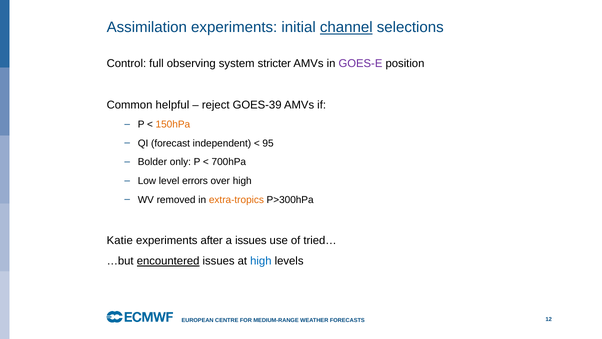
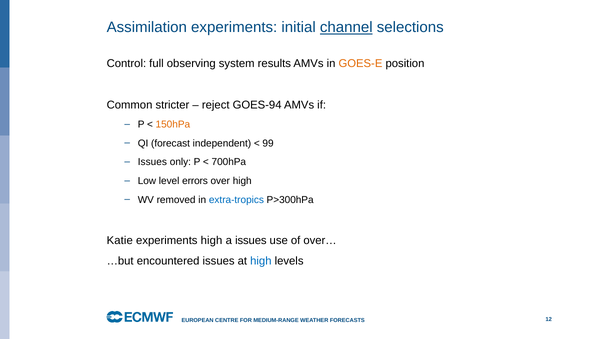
stricter: stricter -> results
GOES-E colour: purple -> orange
helpful: helpful -> stricter
GOES-39: GOES-39 -> GOES-94
95: 95 -> 99
Bolder at (152, 162): Bolder -> Issues
extra-tropics colour: orange -> blue
experiments after: after -> high
tried…: tried… -> over…
encountered underline: present -> none
